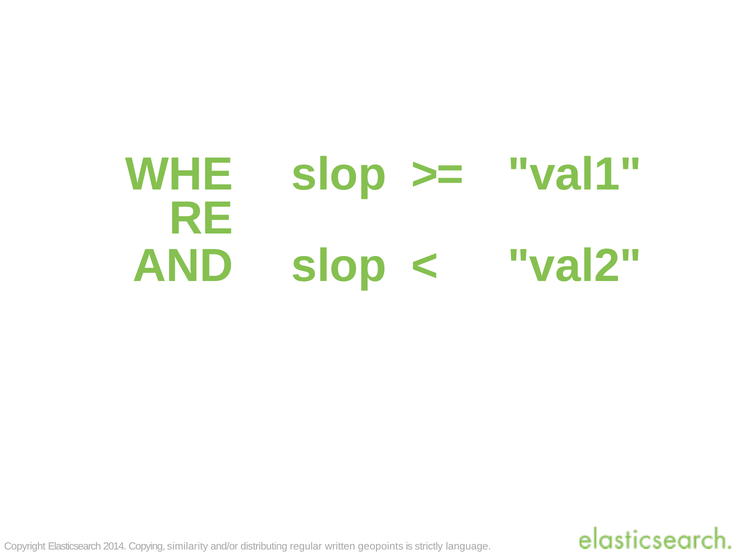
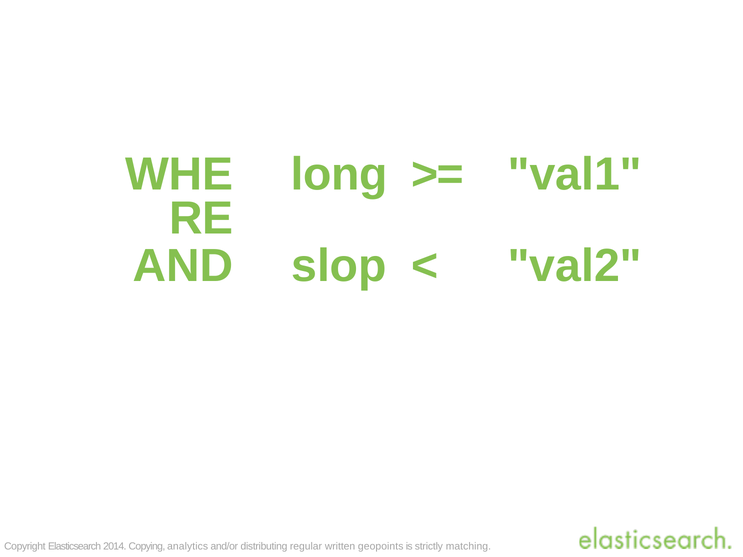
slop at (339, 175): slop -> long
similarity: similarity -> analytics
language: language -> matching
